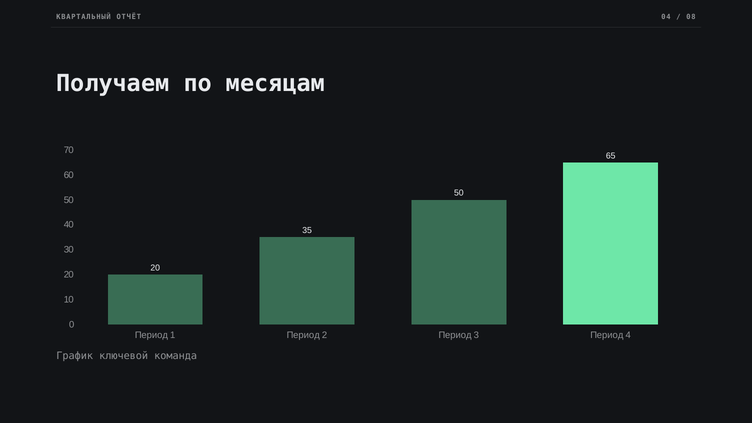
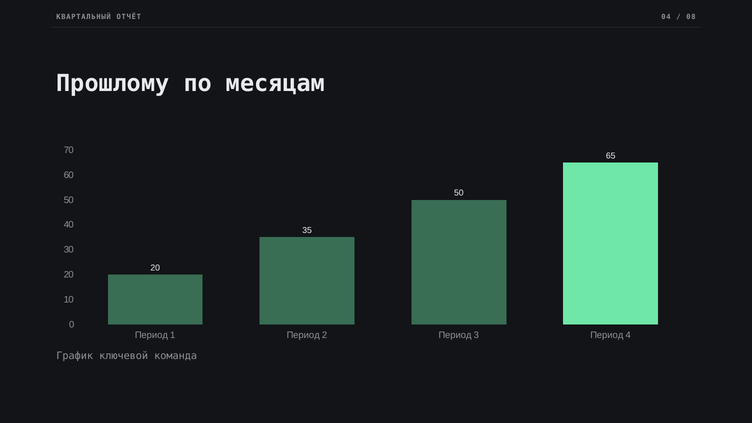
Получаем: Получаем -> Прошлому
